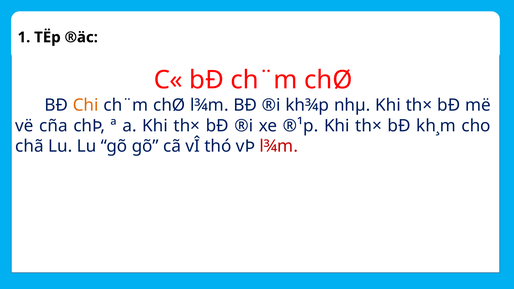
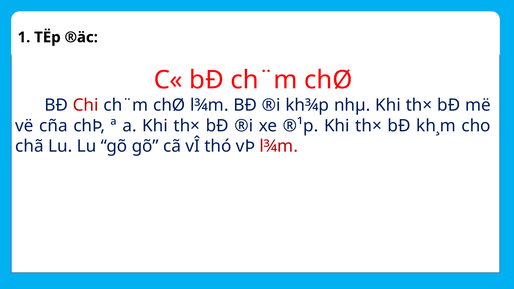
Chi colour: orange -> red
